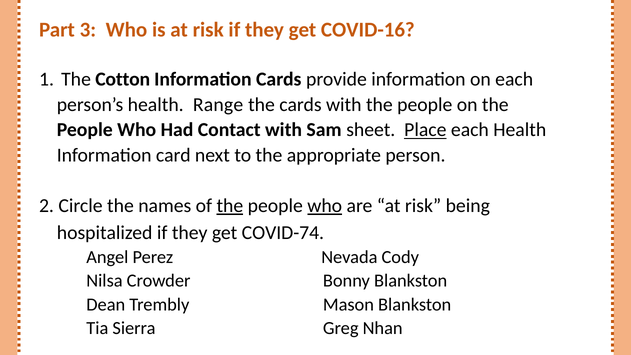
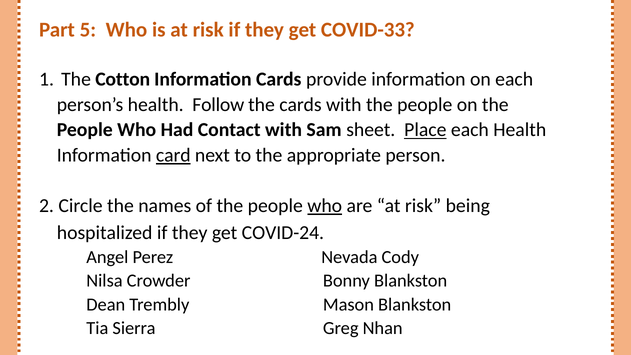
3: 3 -> 5
COVID-16: COVID-16 -> COVID-33
Range: Range -> Follow
card underline: none -> present
the at (230, 206) underline: present -> none
COVID-74: COVID-74 -> COVID-24
